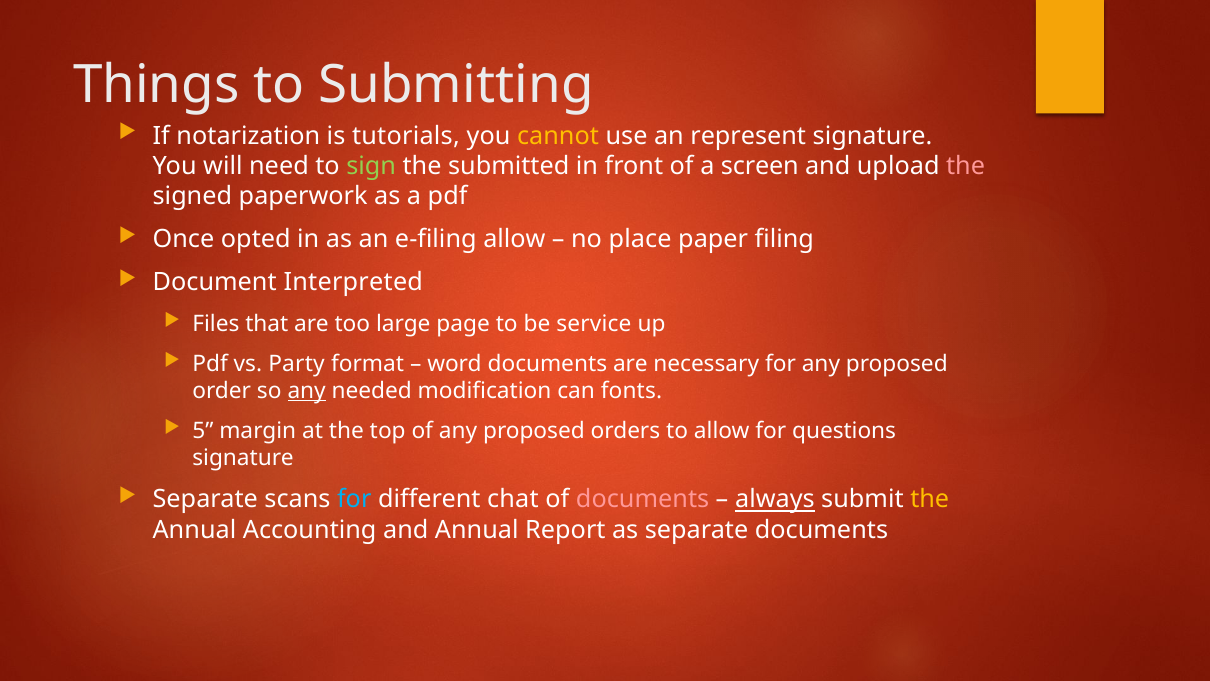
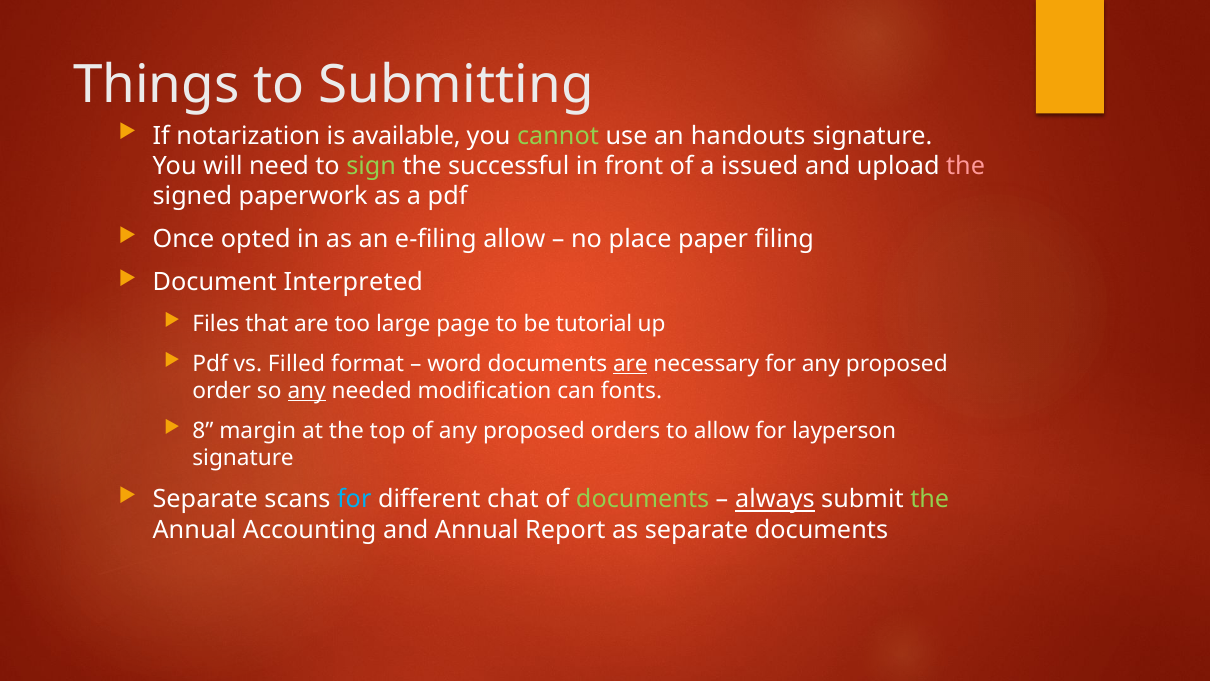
tutorials: tutorials -> available
cannot colour: yellow -> light green
represent: represent -> handouts
submitted: submitted -> successful
screen: screen -> issued
service: service -> tutorial
Party: Party -> Filled
are at (630, 363) underline: none -> present
5: 5 -> 8
questions: questions -> layperson
documents at (643, 499) colour: pink -> light green
the at (930, 499) colour: yellow -> light green
